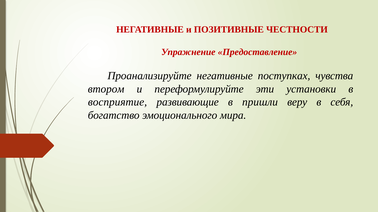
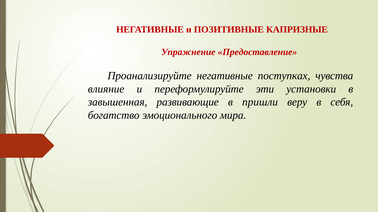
ЧЕСТНОСТИ: ЧЕСТНОСТИ -> КАПРИЗНЫЕ
втором: втором -> влияние
восприятие: восприятие -> завышенная
